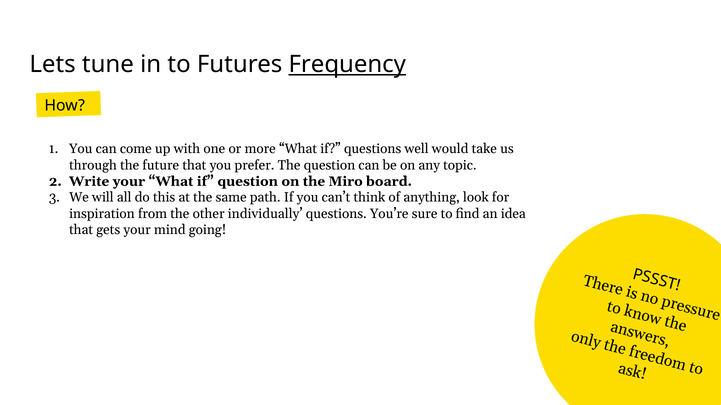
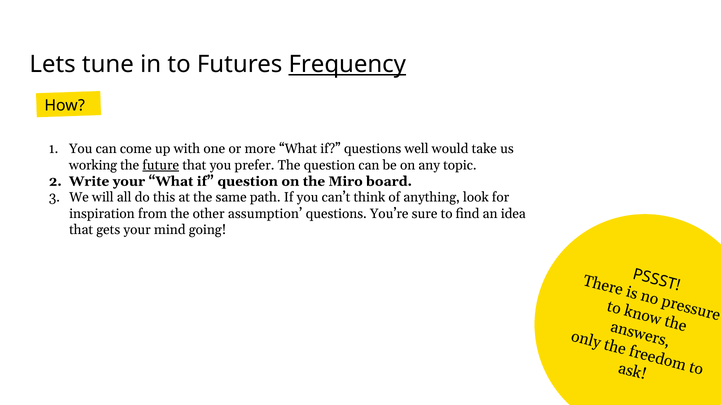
through: through -> working
future underline: none -> present
individually: individually -> assumption
